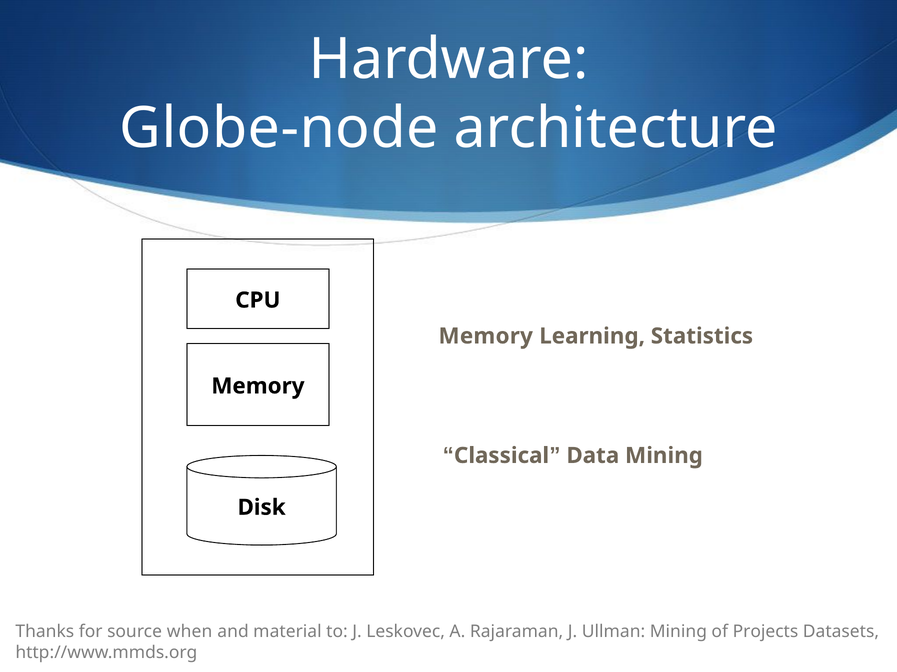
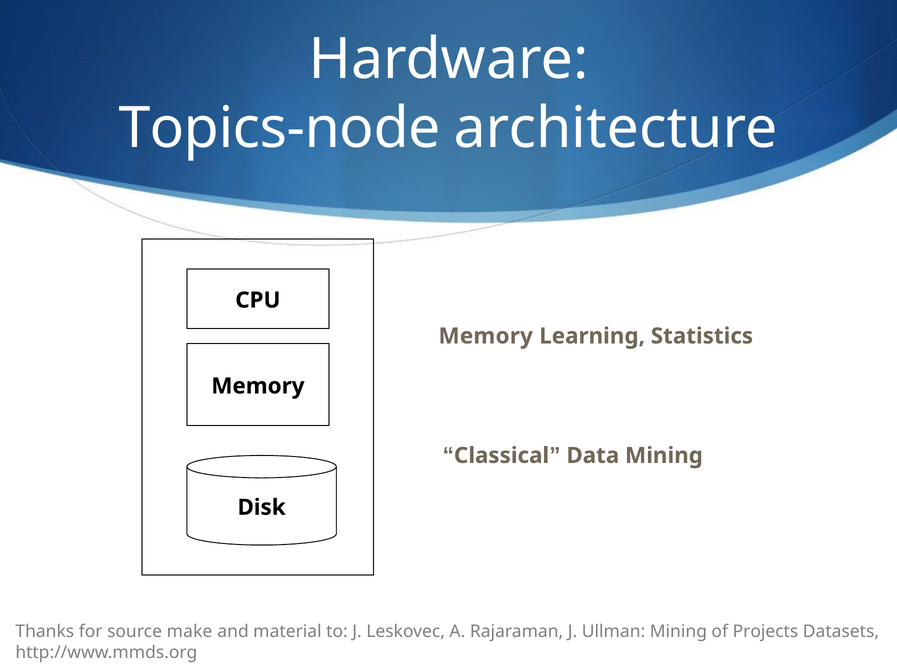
Globe-node: Globe-node -> Topics-node
when: when -> make
